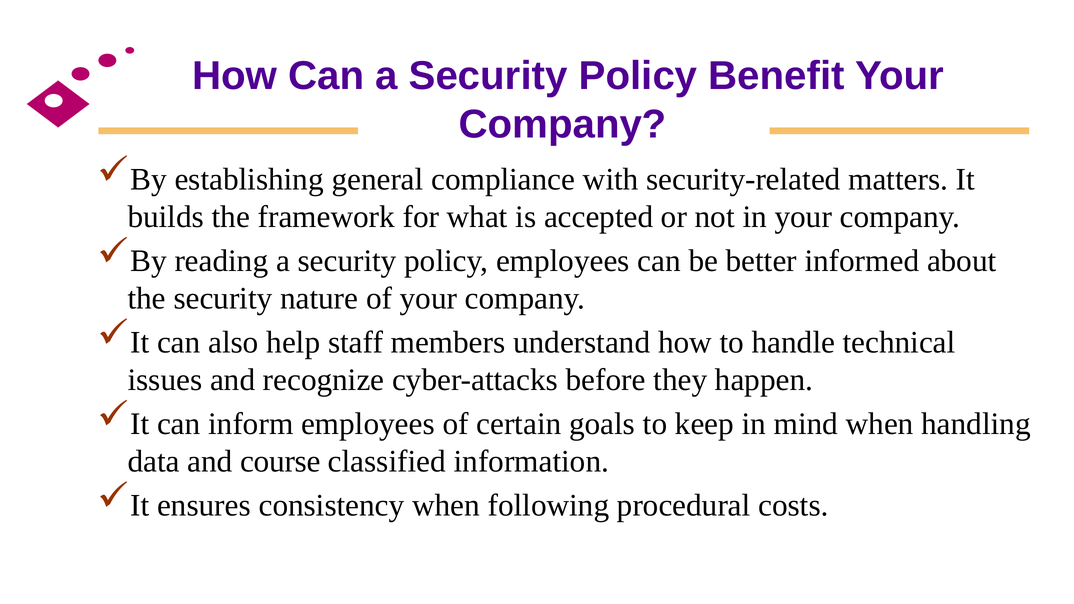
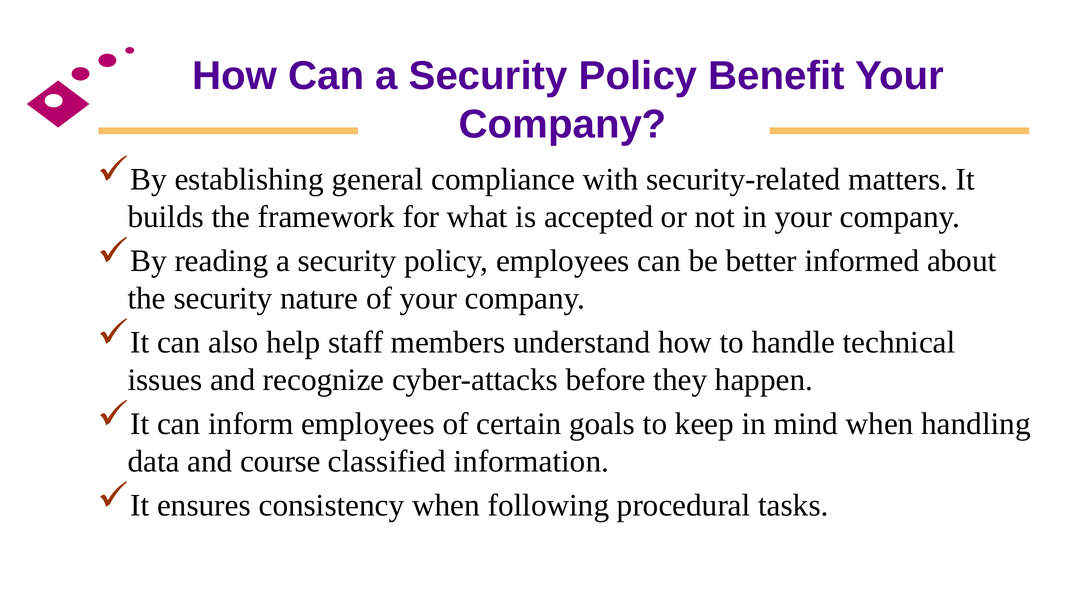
costs: costs -> tasks
